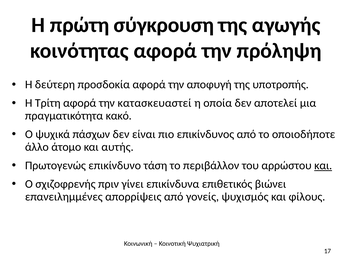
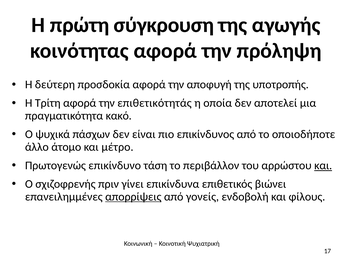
κατασκευαστεί: κατασκευαστεί -> επιθετικότητάς
αυτής: αυτής -> μέτρο
απορρίψεις underline: none -> present
ψυχισμός: ψυχισμός -> ενδοβολή
